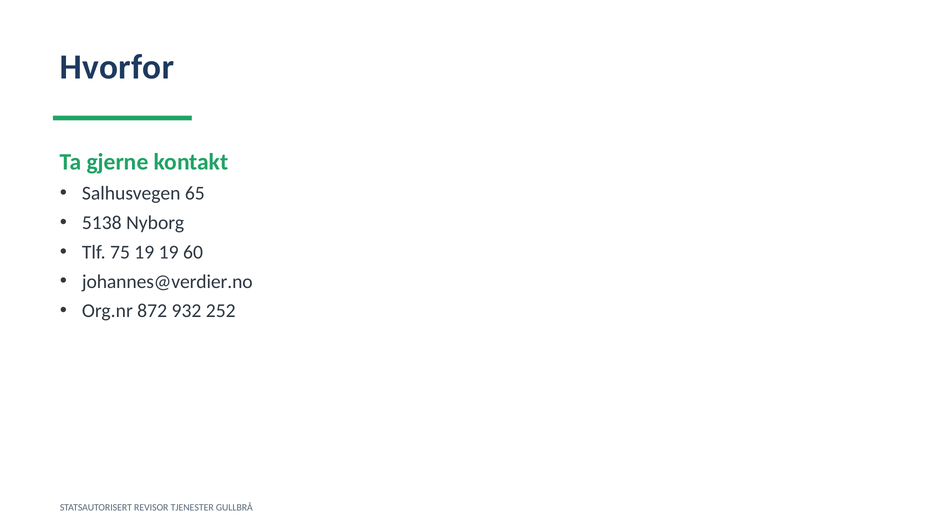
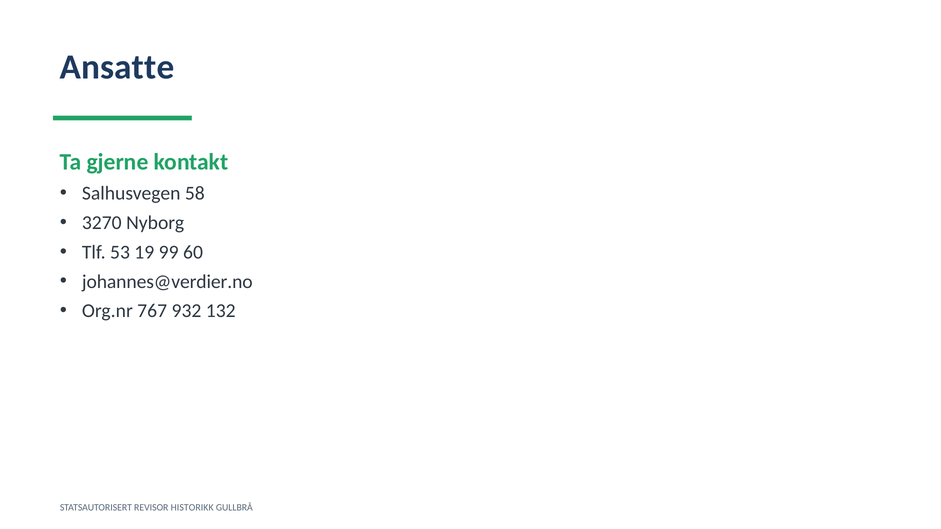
Hvorfor: Hvorfor -> Ansatte
65: 65 -> 58
5138: 5138 -> 3270
75: 75 -> 53
19 19: 19 -> 99
872: 872 -> 767
252: 252 -> 132
TJENESTER: TJENESTER -> HISTORIKK
